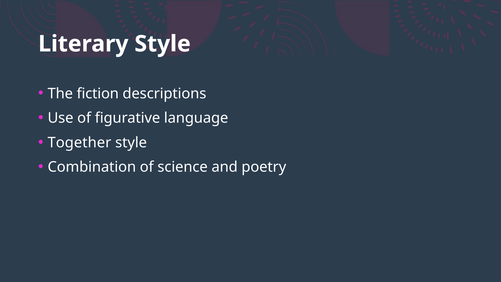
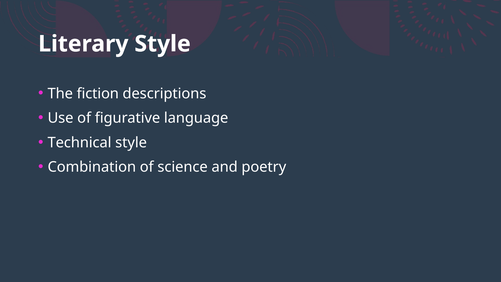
Together: Together -> Technical
